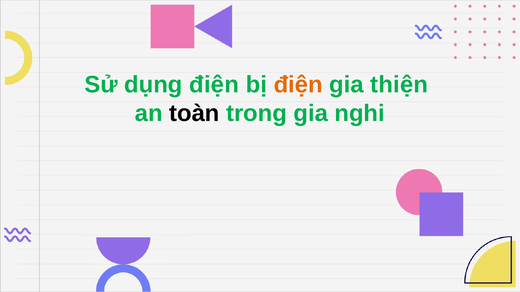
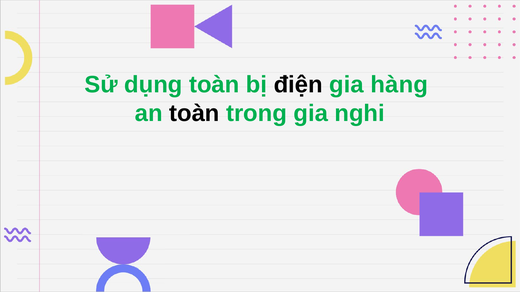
dụng điện: điện -> toàn
điện at (298, 85) colour: orange -> black
thiện: thiện -> hàng
